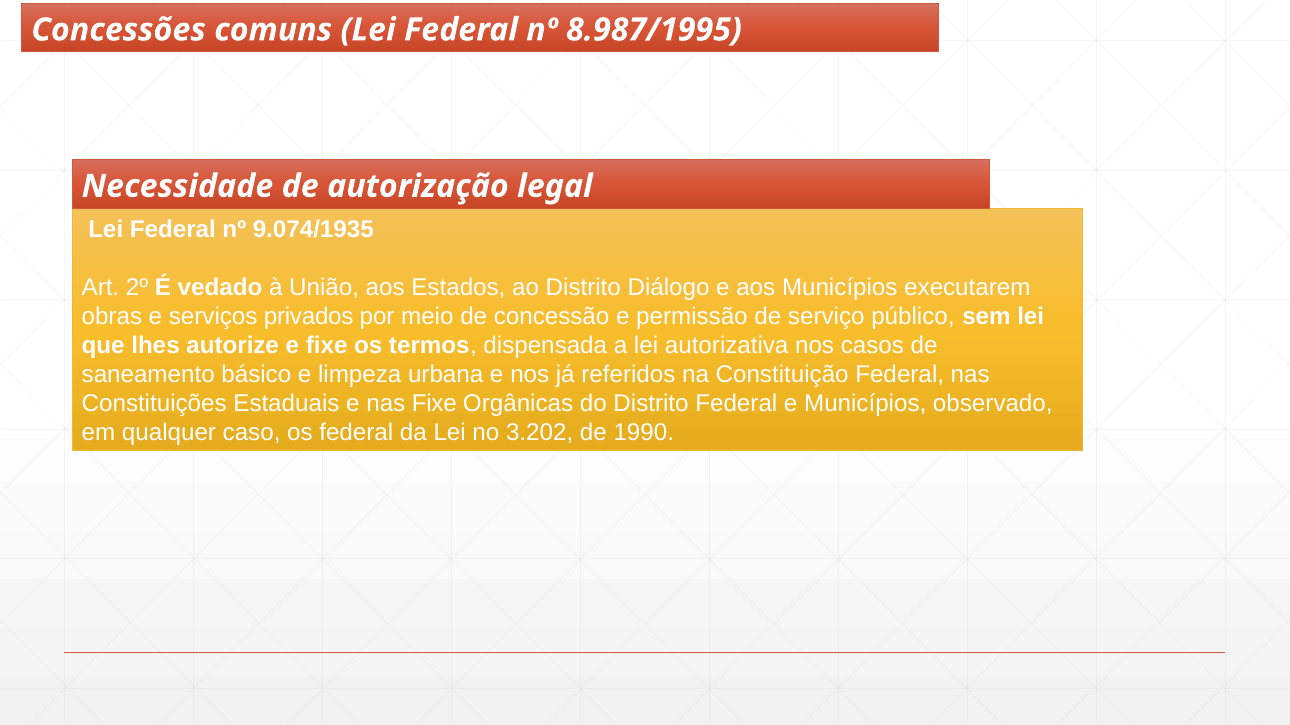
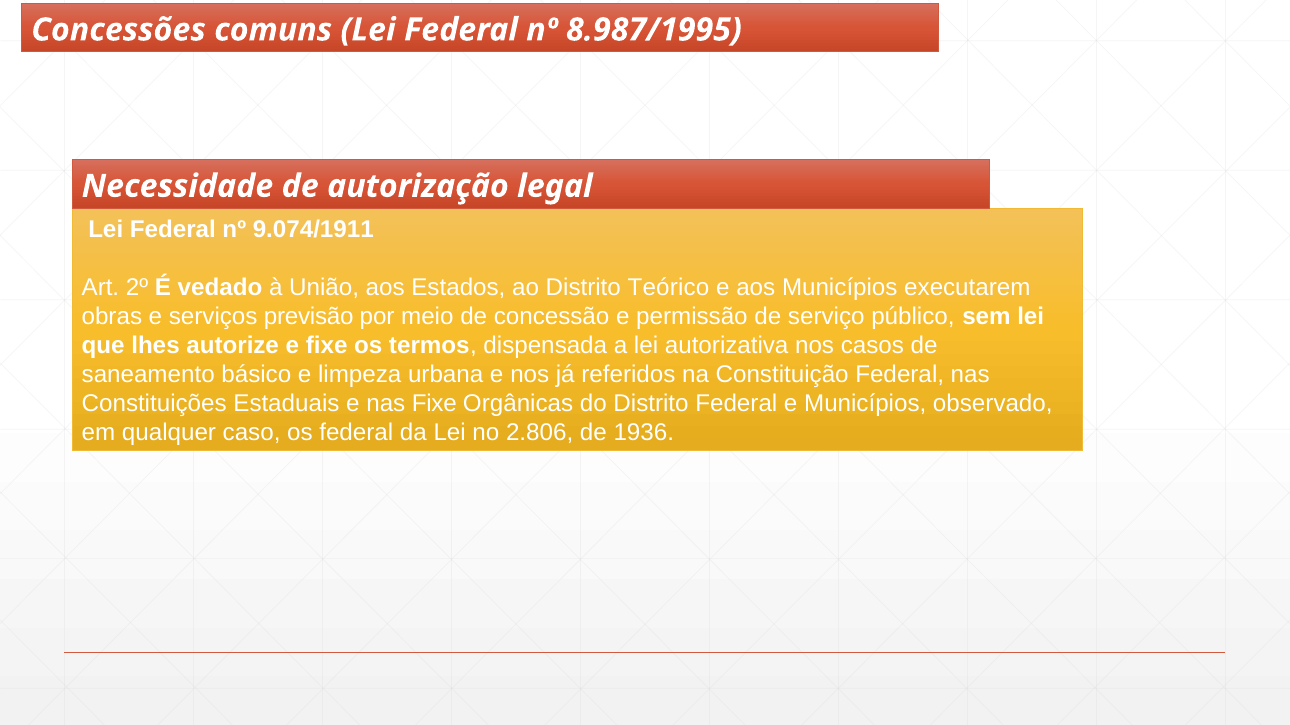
9.074/1935: 9.074/1935 -> 9.074/1911
Diálogo: Diálogo -> Teórico
privados: privados -> previsão
3.202: 3.202 -> 2.806
1990: 1990 -> 1936
